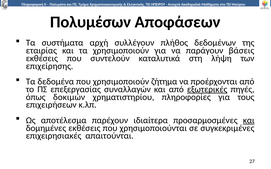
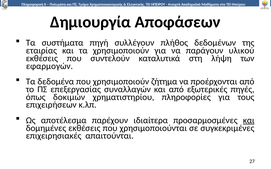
Πολυμέσων: Πολυμέσων -> Δημιουργία
αρχή: αρχή -> πηγή
βάσεις: βάσεις -> υλικού
επιχείρησης: επιχείρησης -> εφαρμογών
εξωτερικές underline: present -> none
